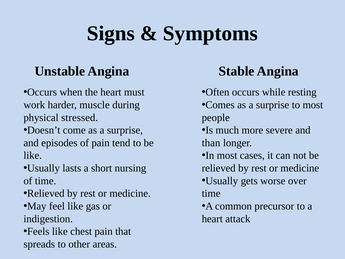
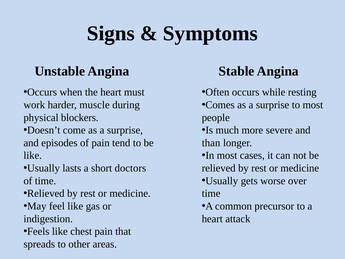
stressed: stressed -> blockers
nursing: nursing -> doctors
